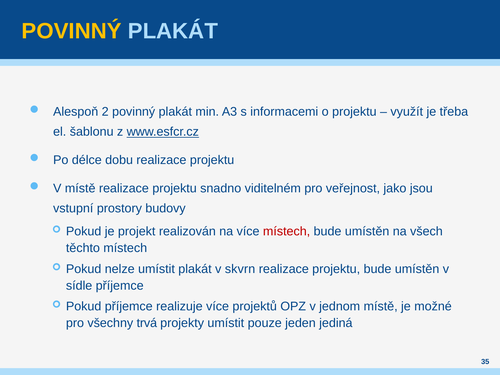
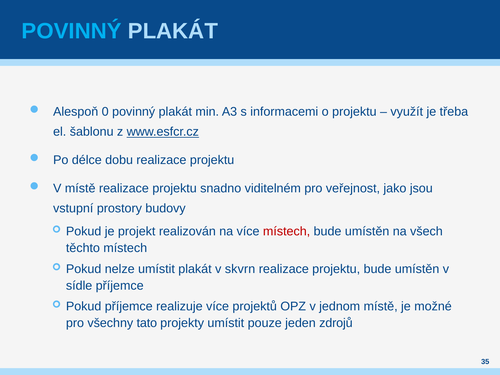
POVINNÝ at (72, 31) colour: yellow -> light blue
2: 2 -> 0
trvá: trvá -> tato
jediná: jediná -> zdrojů
